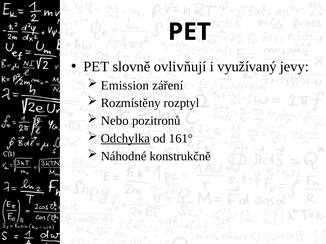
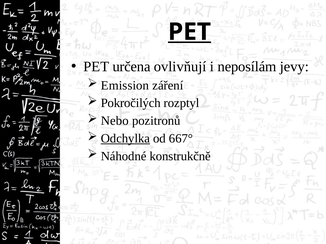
PET at (189, 32) underline: none -> present
slovně: slovně -> určena
využívaný: využívaný -> neposílám
Rozmístěny: Rozmístěny -> Pokročilých
161°: 161° -> 667°
